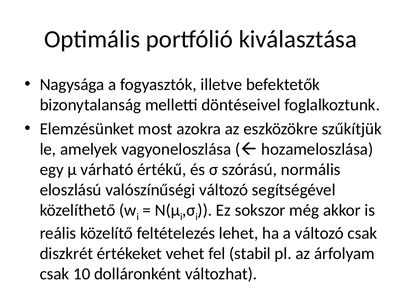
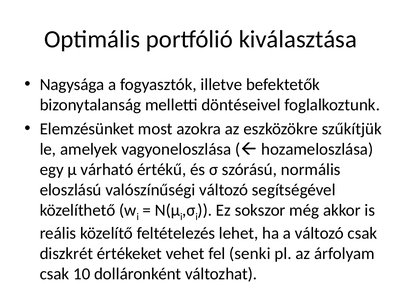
stabil: stabil -> senki
